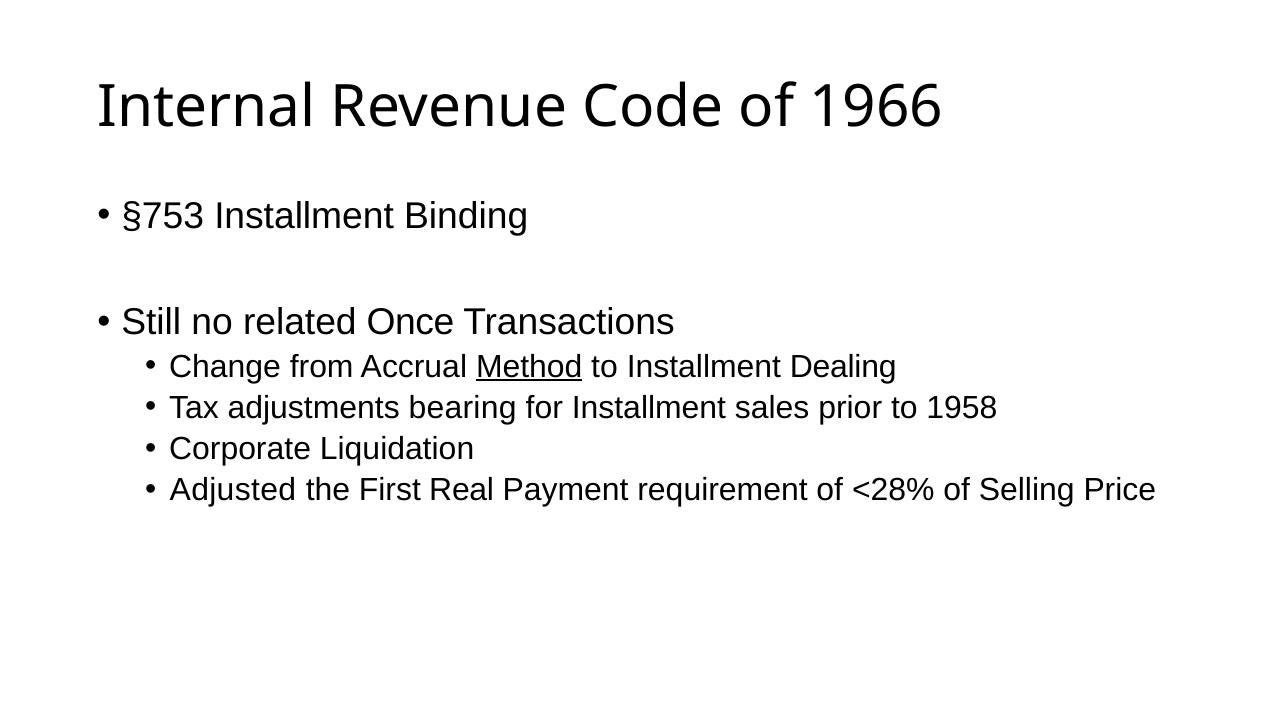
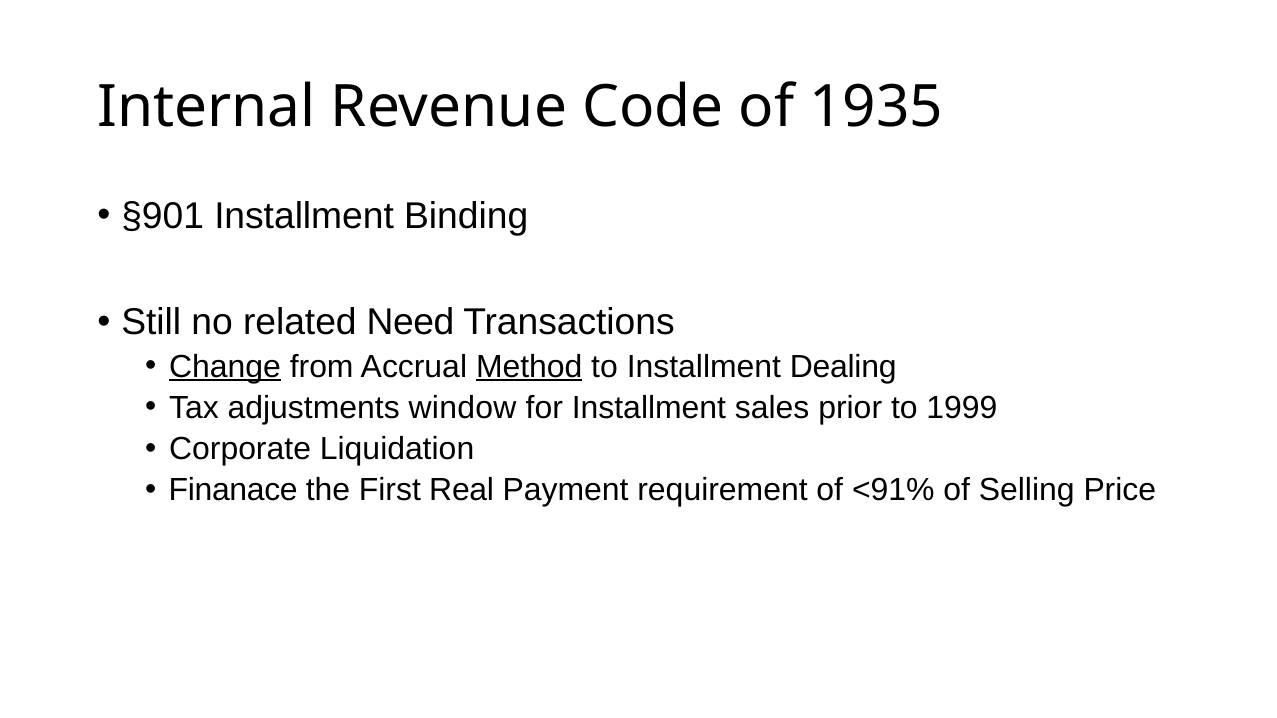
1966: 1966 -> 1935
§753: §753 -> §901
Once: Once -> Need
Change underline: none -> present
bearing: bearing -> window
1958: 1958 -> 1999
Adjusted: Adjusted -> Finanace
<28%: <28% -> <91%
